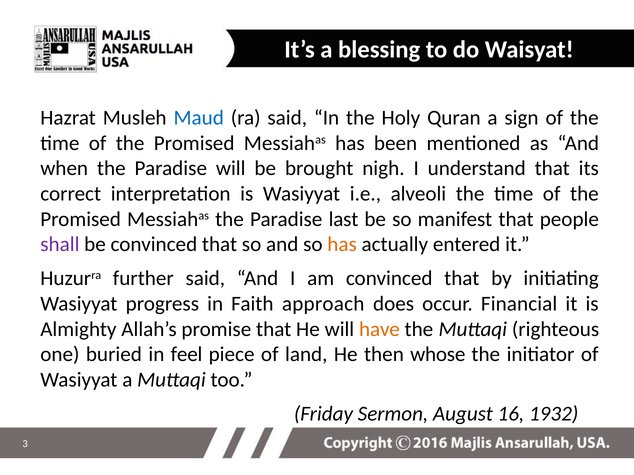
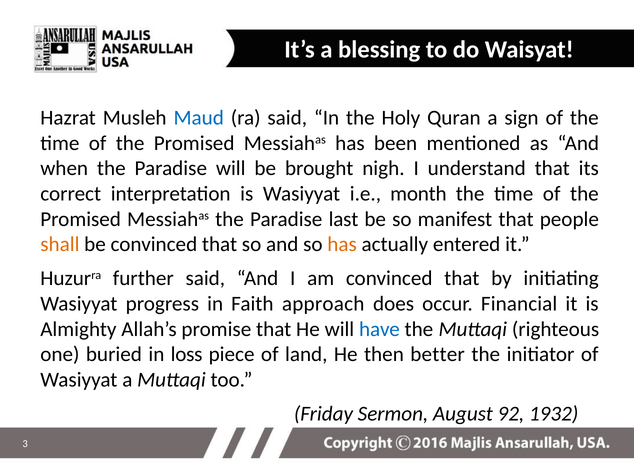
alveoli: alveoli -> month
shall colour: purple -> orange
have colour: orange -> blue
feel: feel -> loss
whose: whose -> better
16: 16 -> 92
